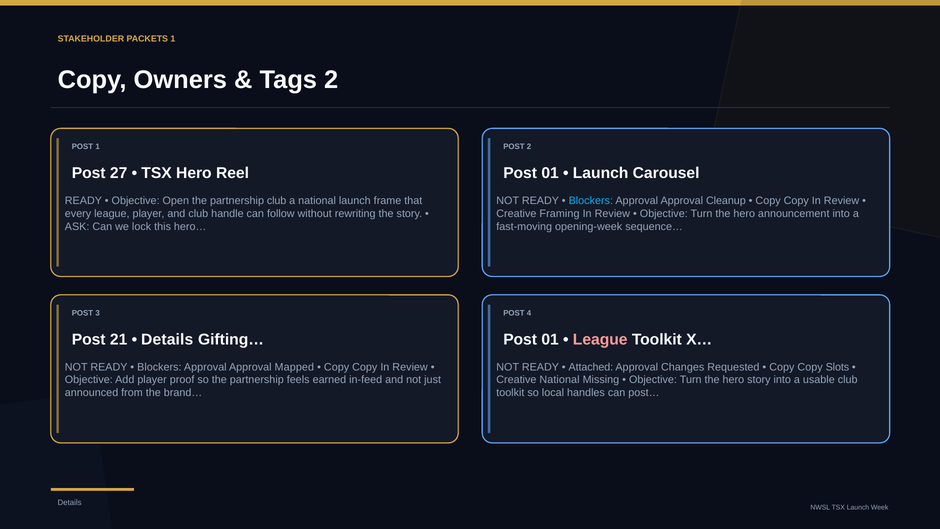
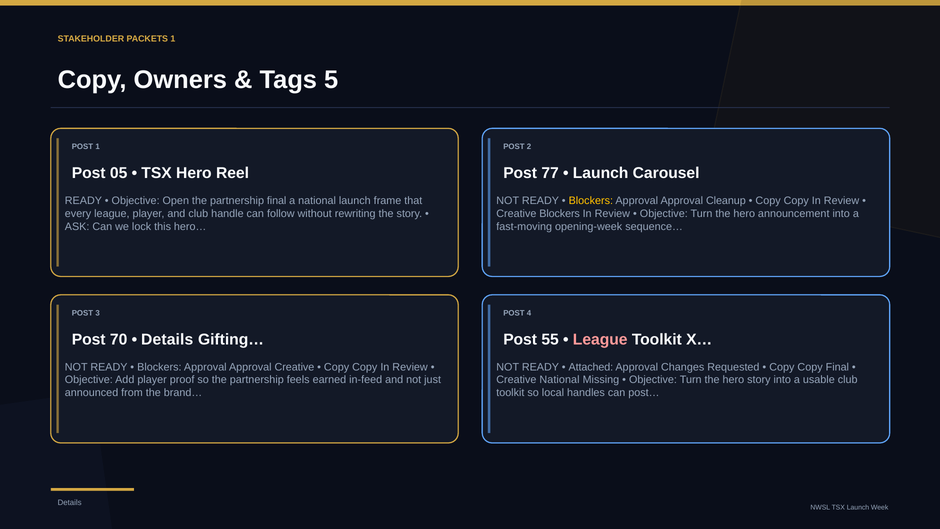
Tags 2: 2 -> 5
27: 27 -> 05
01 at (550, 173): 01 -> 77
partnership club: club -> final
Blockers at (591, 200) colour: light blue -> yellow
Creative Framing: Framing -> Blockers
21: 21 -> 70
01 at (550, 339): 01 -> 55
Approval Mapped: Mapped -> Creative
Copy Slots: Slots -> Final
